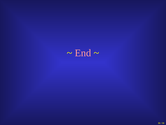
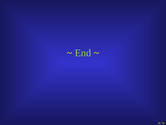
End colour: pink -> light green
